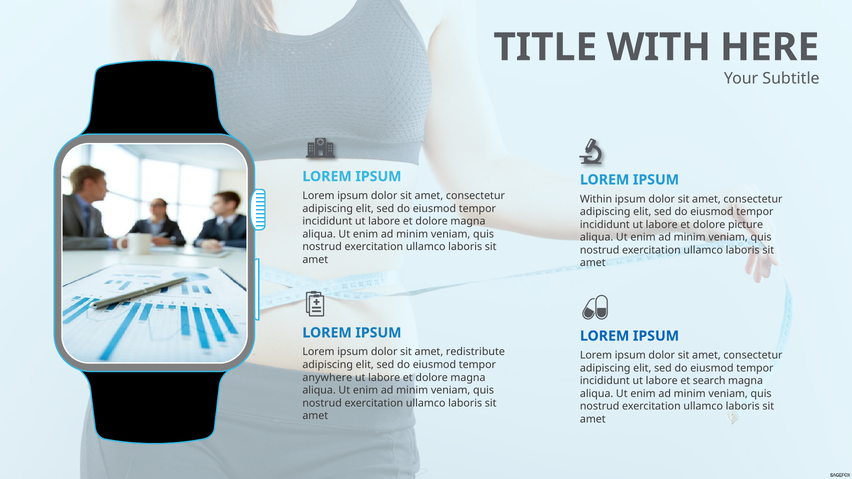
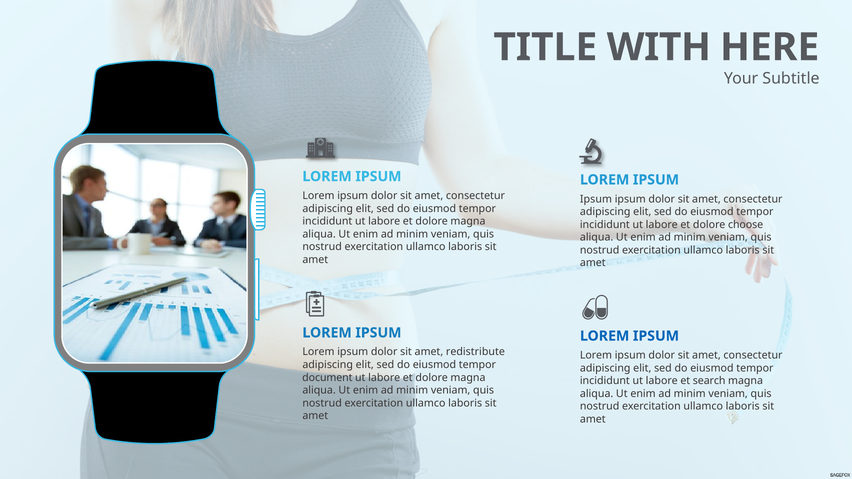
Within at (596, 199): Within -> Ipsum
picture: picture -> choose
anywhere: anywhere -> document
